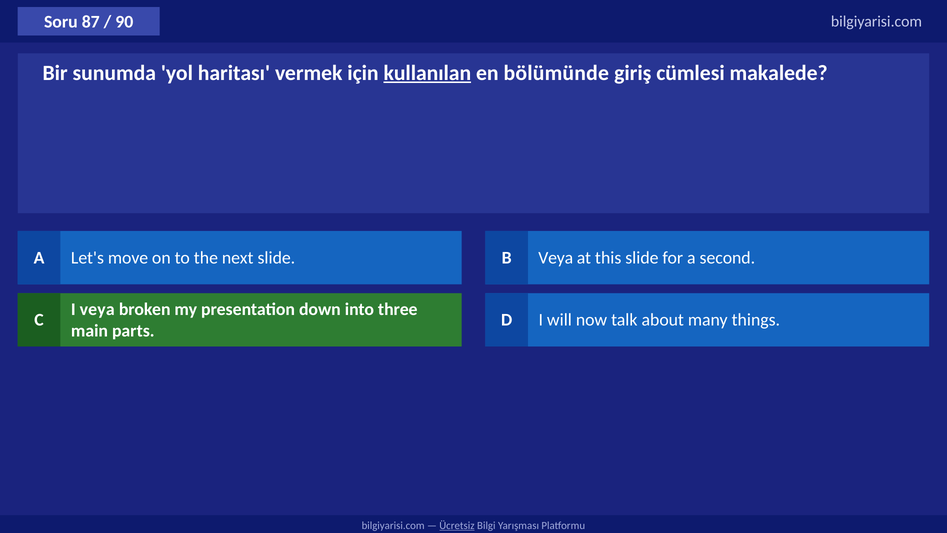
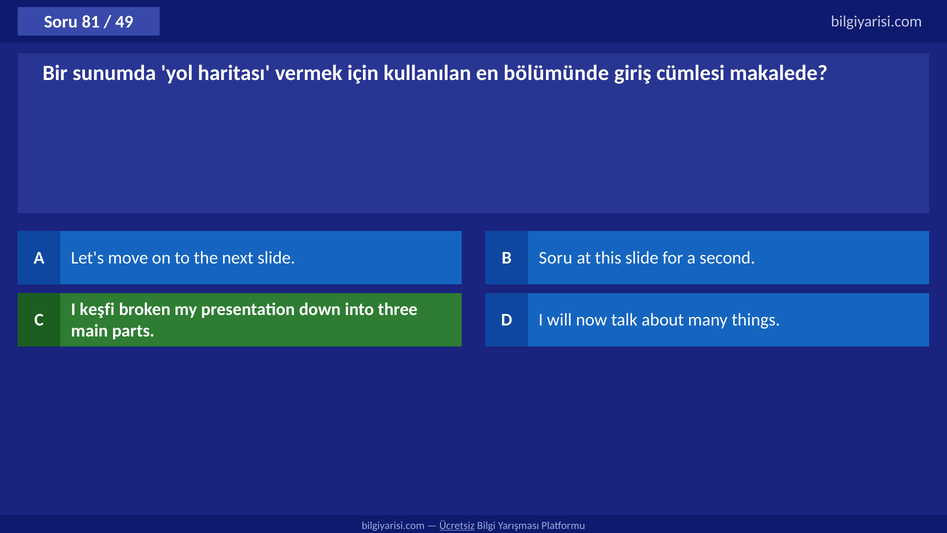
87: 87 -> 81
90: 90 -> 49
kullanılan underline: present -> none
B Veya: Veya -> Soru
I veya: veya -> keşfi
